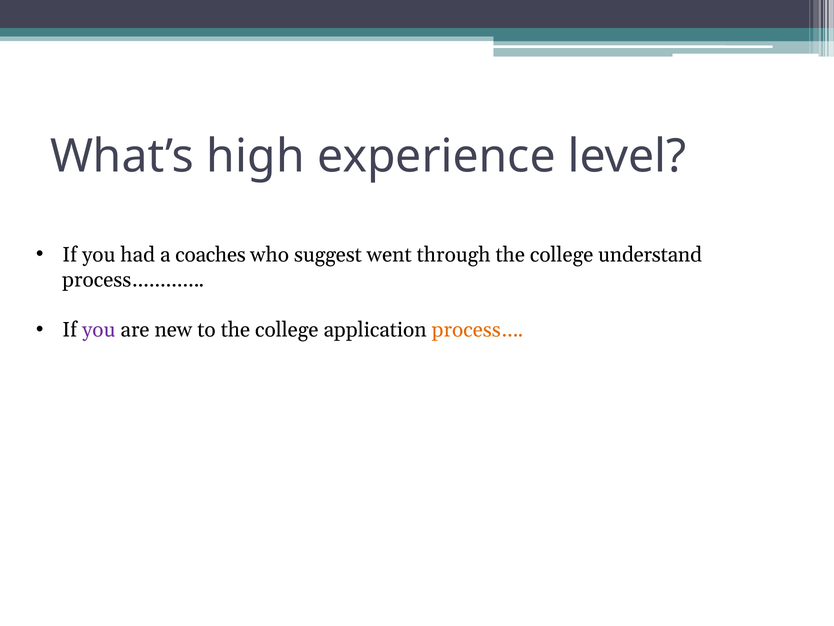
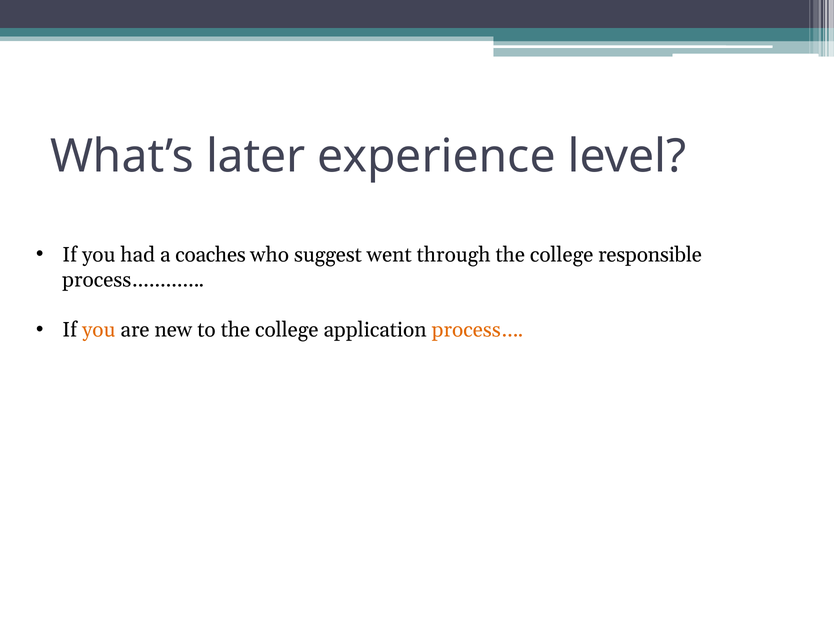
high: high -> later
understand: understand -> responsible
you at (99, 329) colour: purple -> orange
